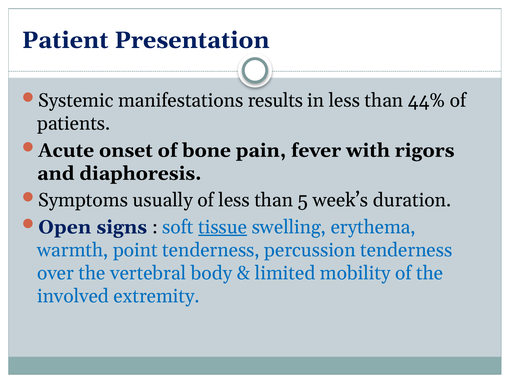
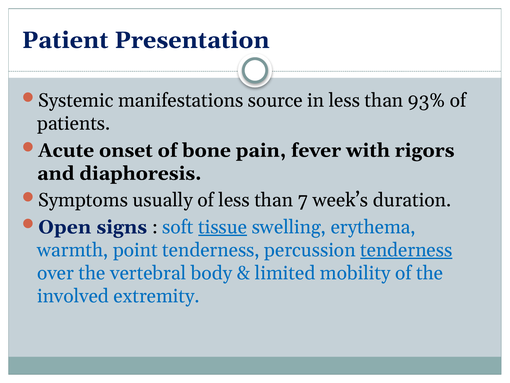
results: results -> source
44%: 44% -> 93%
5: 5 -> 7
tenderness at (406, 250) underline: none -> present
